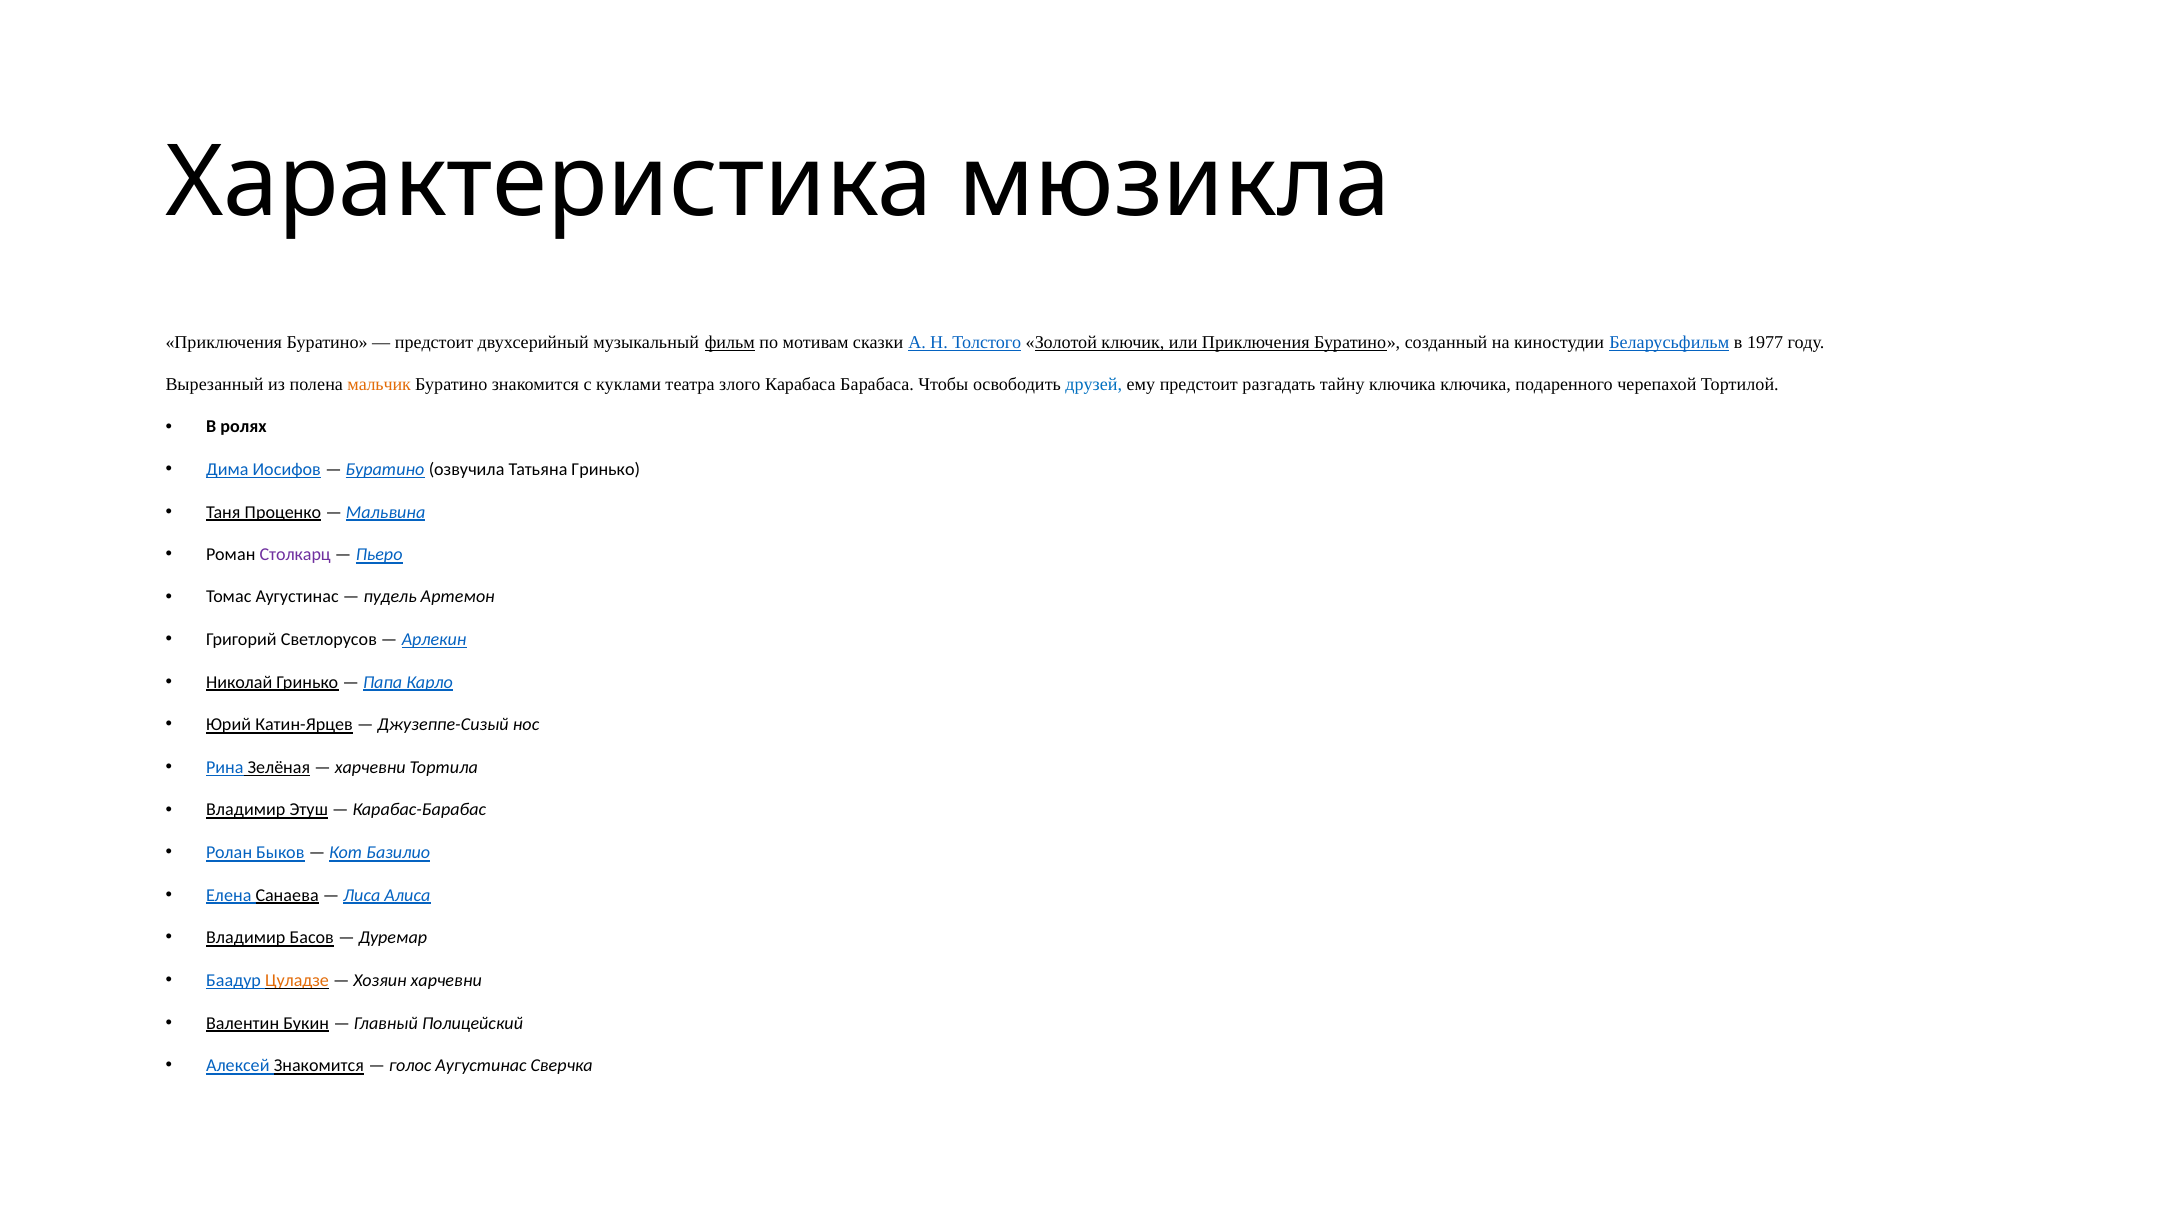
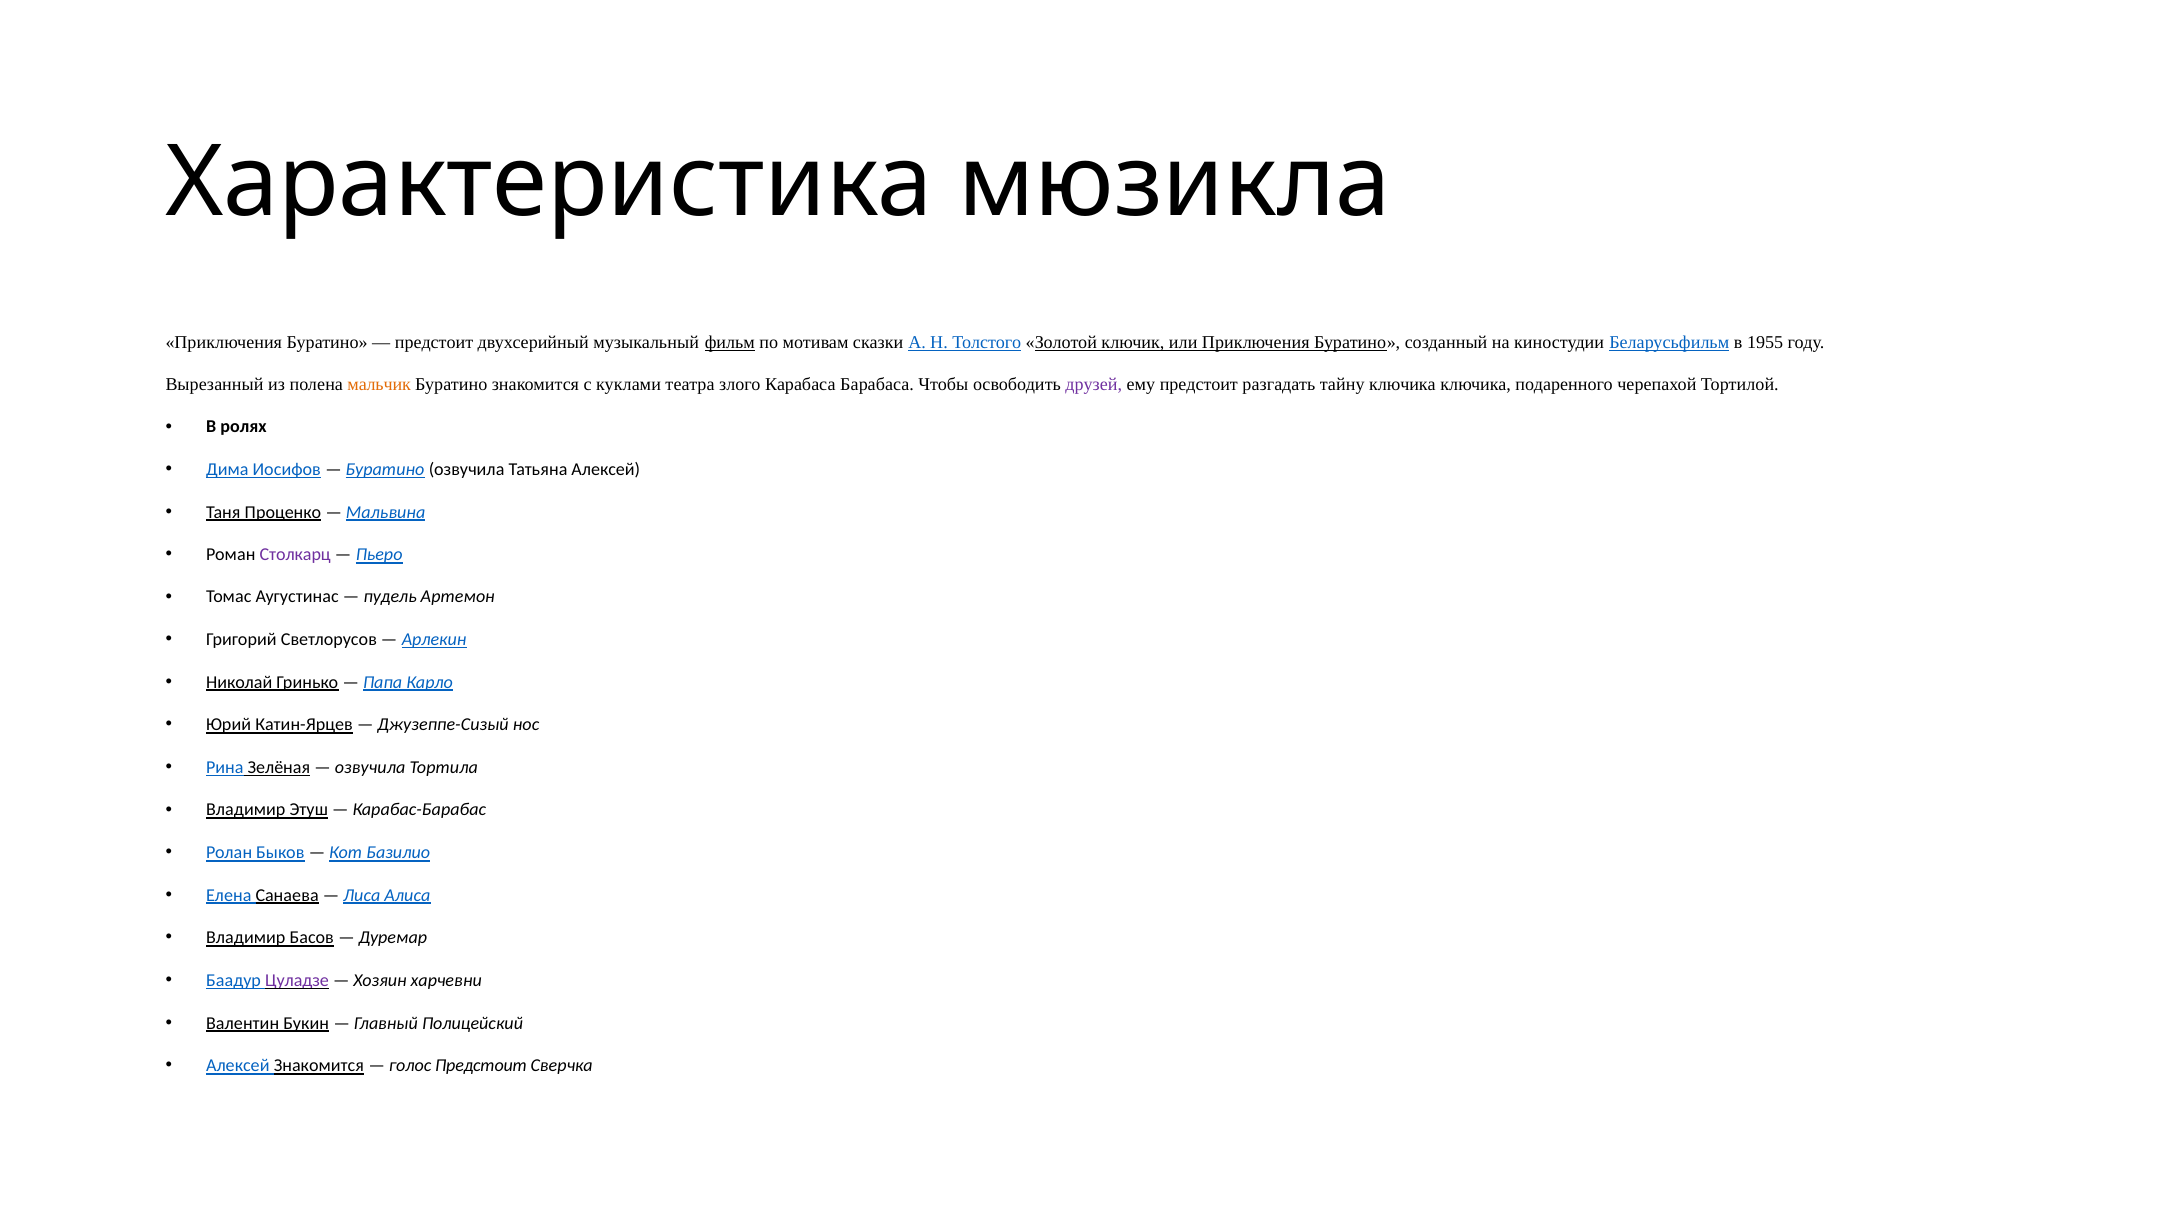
1977: 1977 -> 1955
друзей colour: blue -> purple
Татьяна Гринько: Гринько -> Алексей
харчевни at (370, 768): харчевни -> озвучила
Цуладзе colour: orange -> purple
голос Аугустинас: Аугустинас -> Предстоит
